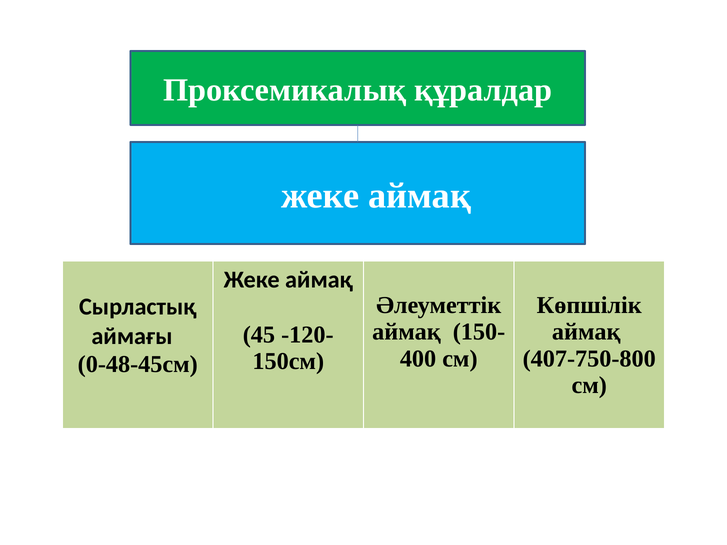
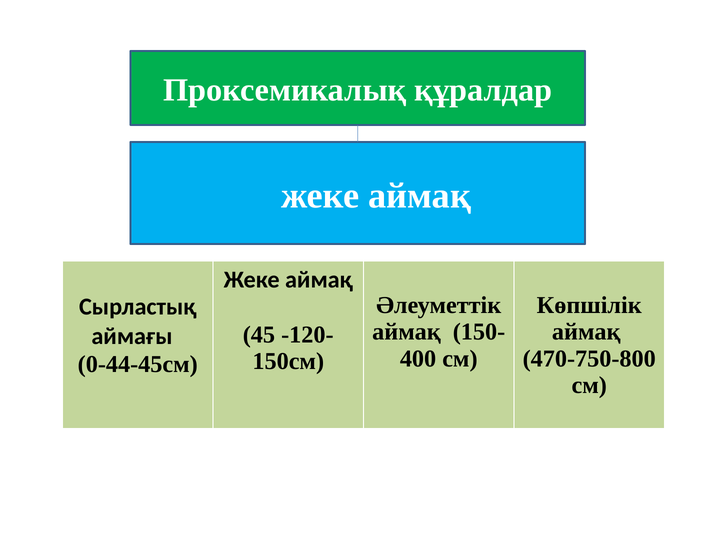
407-750-800: 407-750-800 -> 470-750-800
0-48-45см: 0-48-45см -> 0-44-45см
